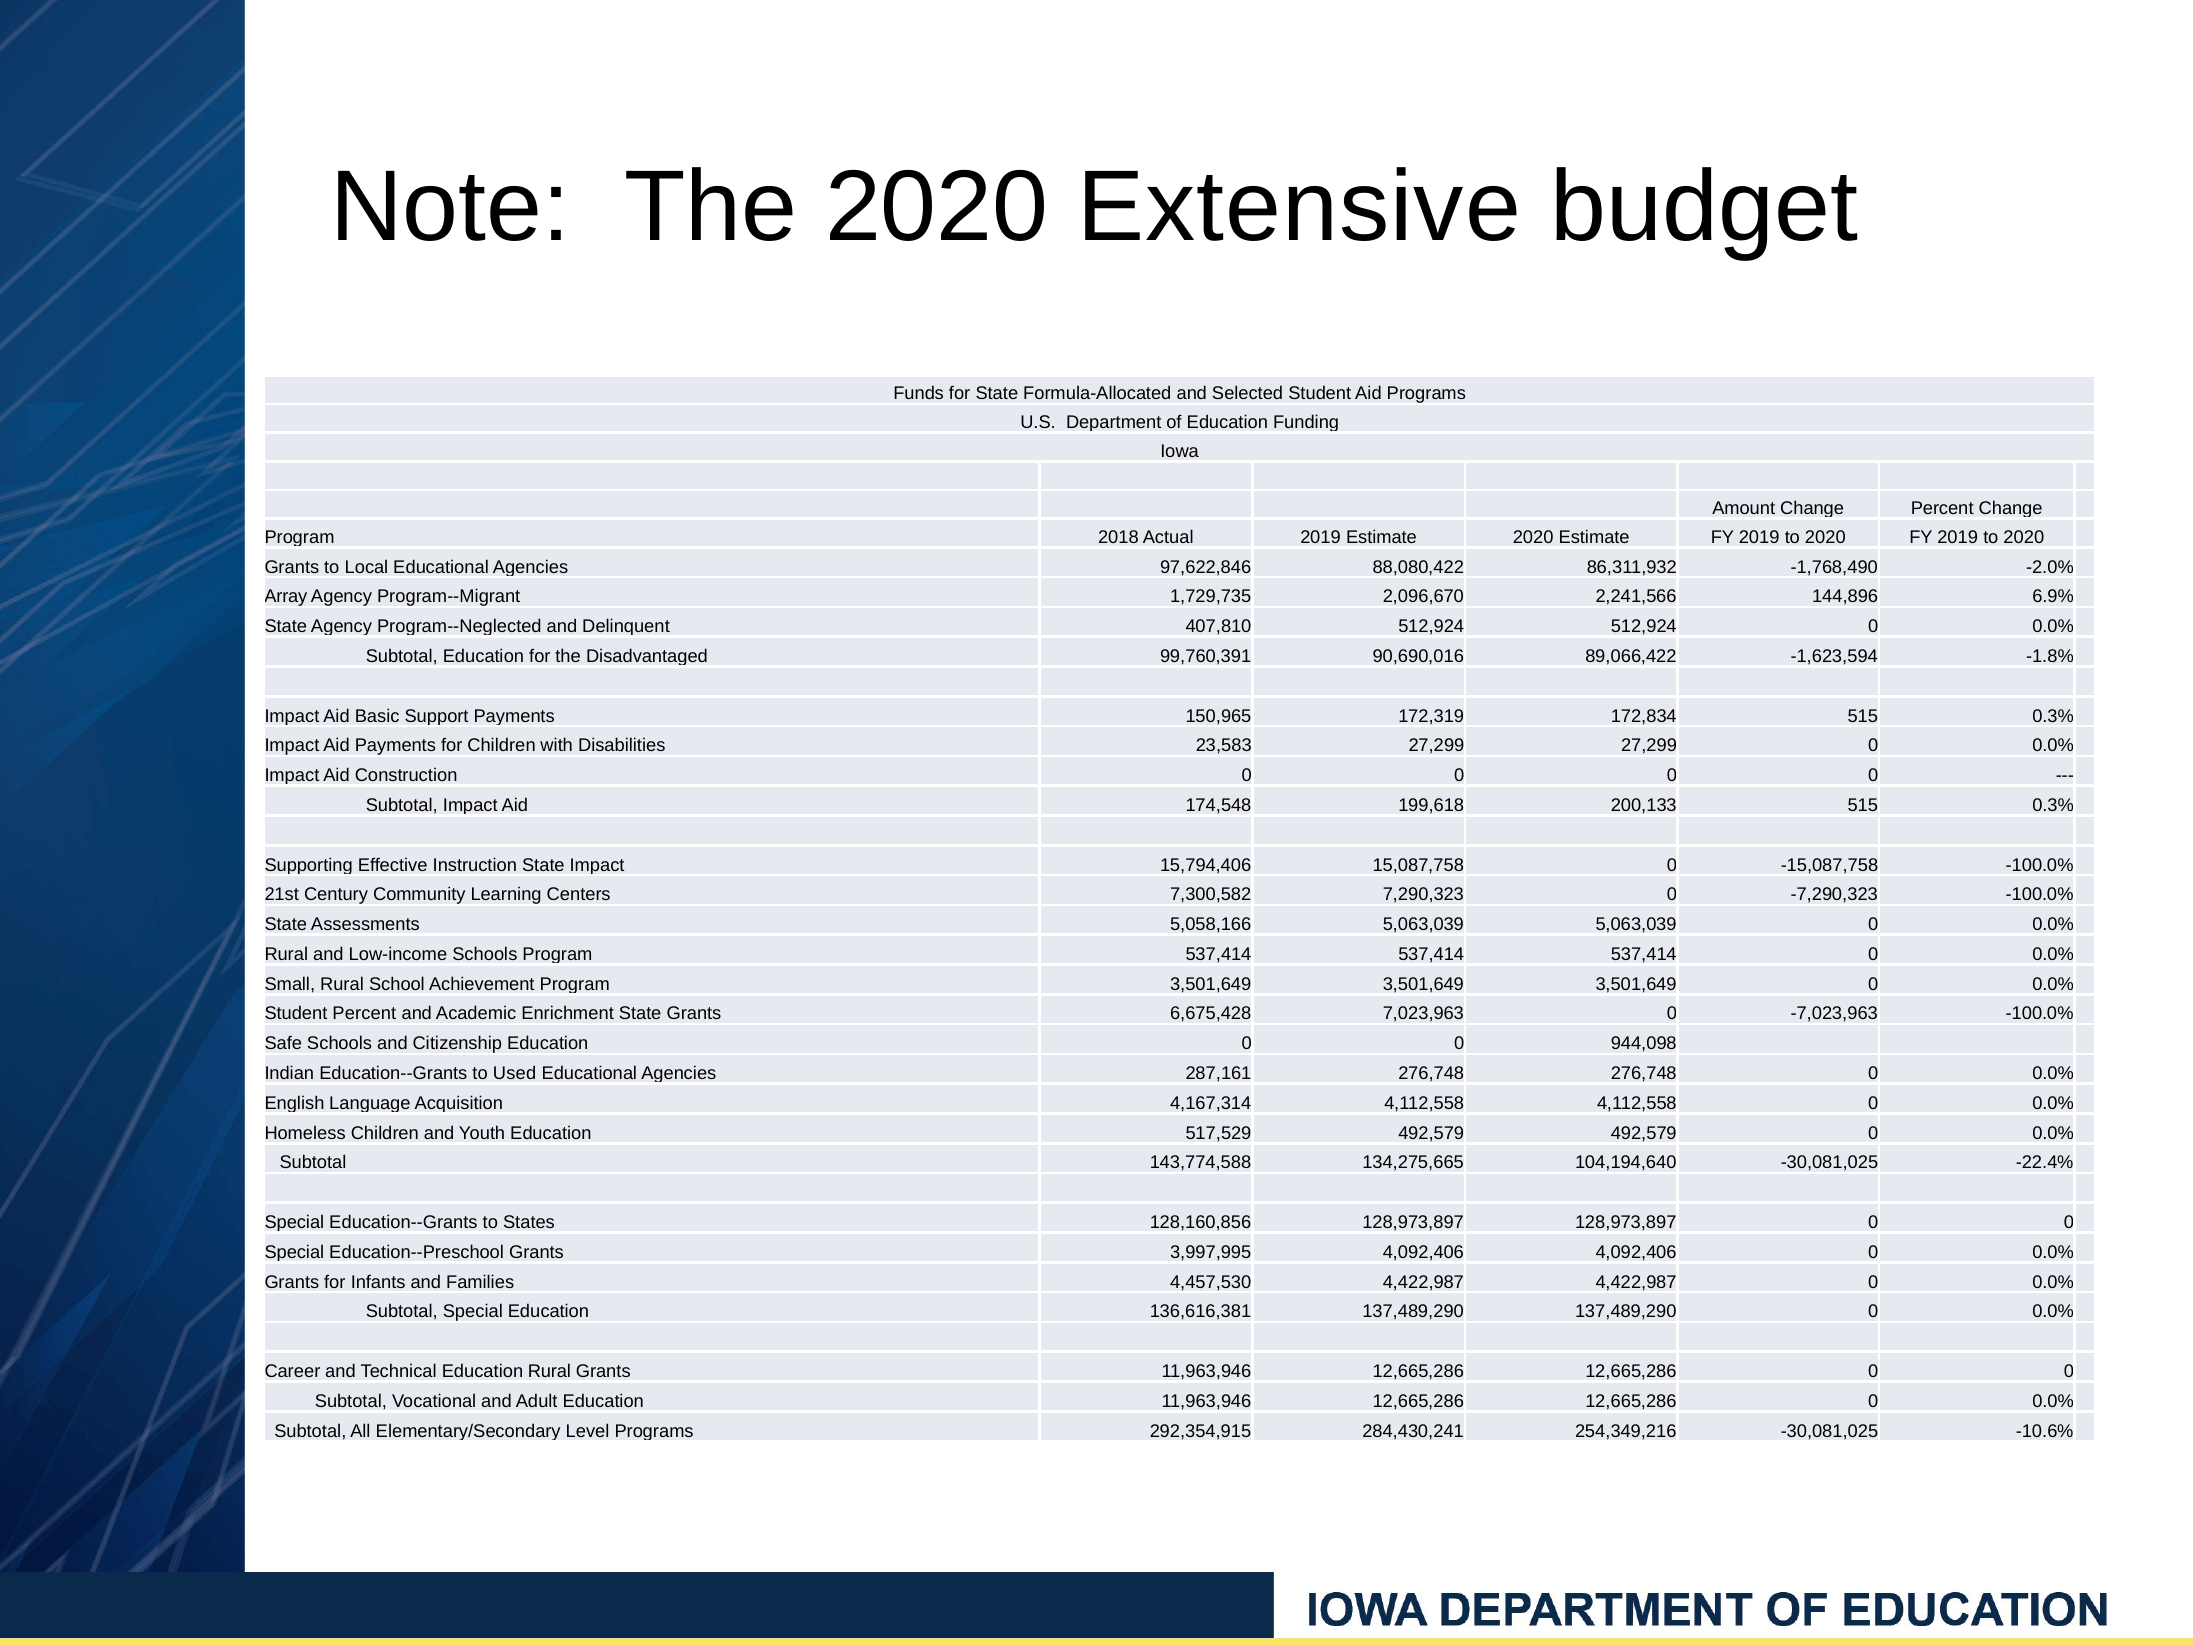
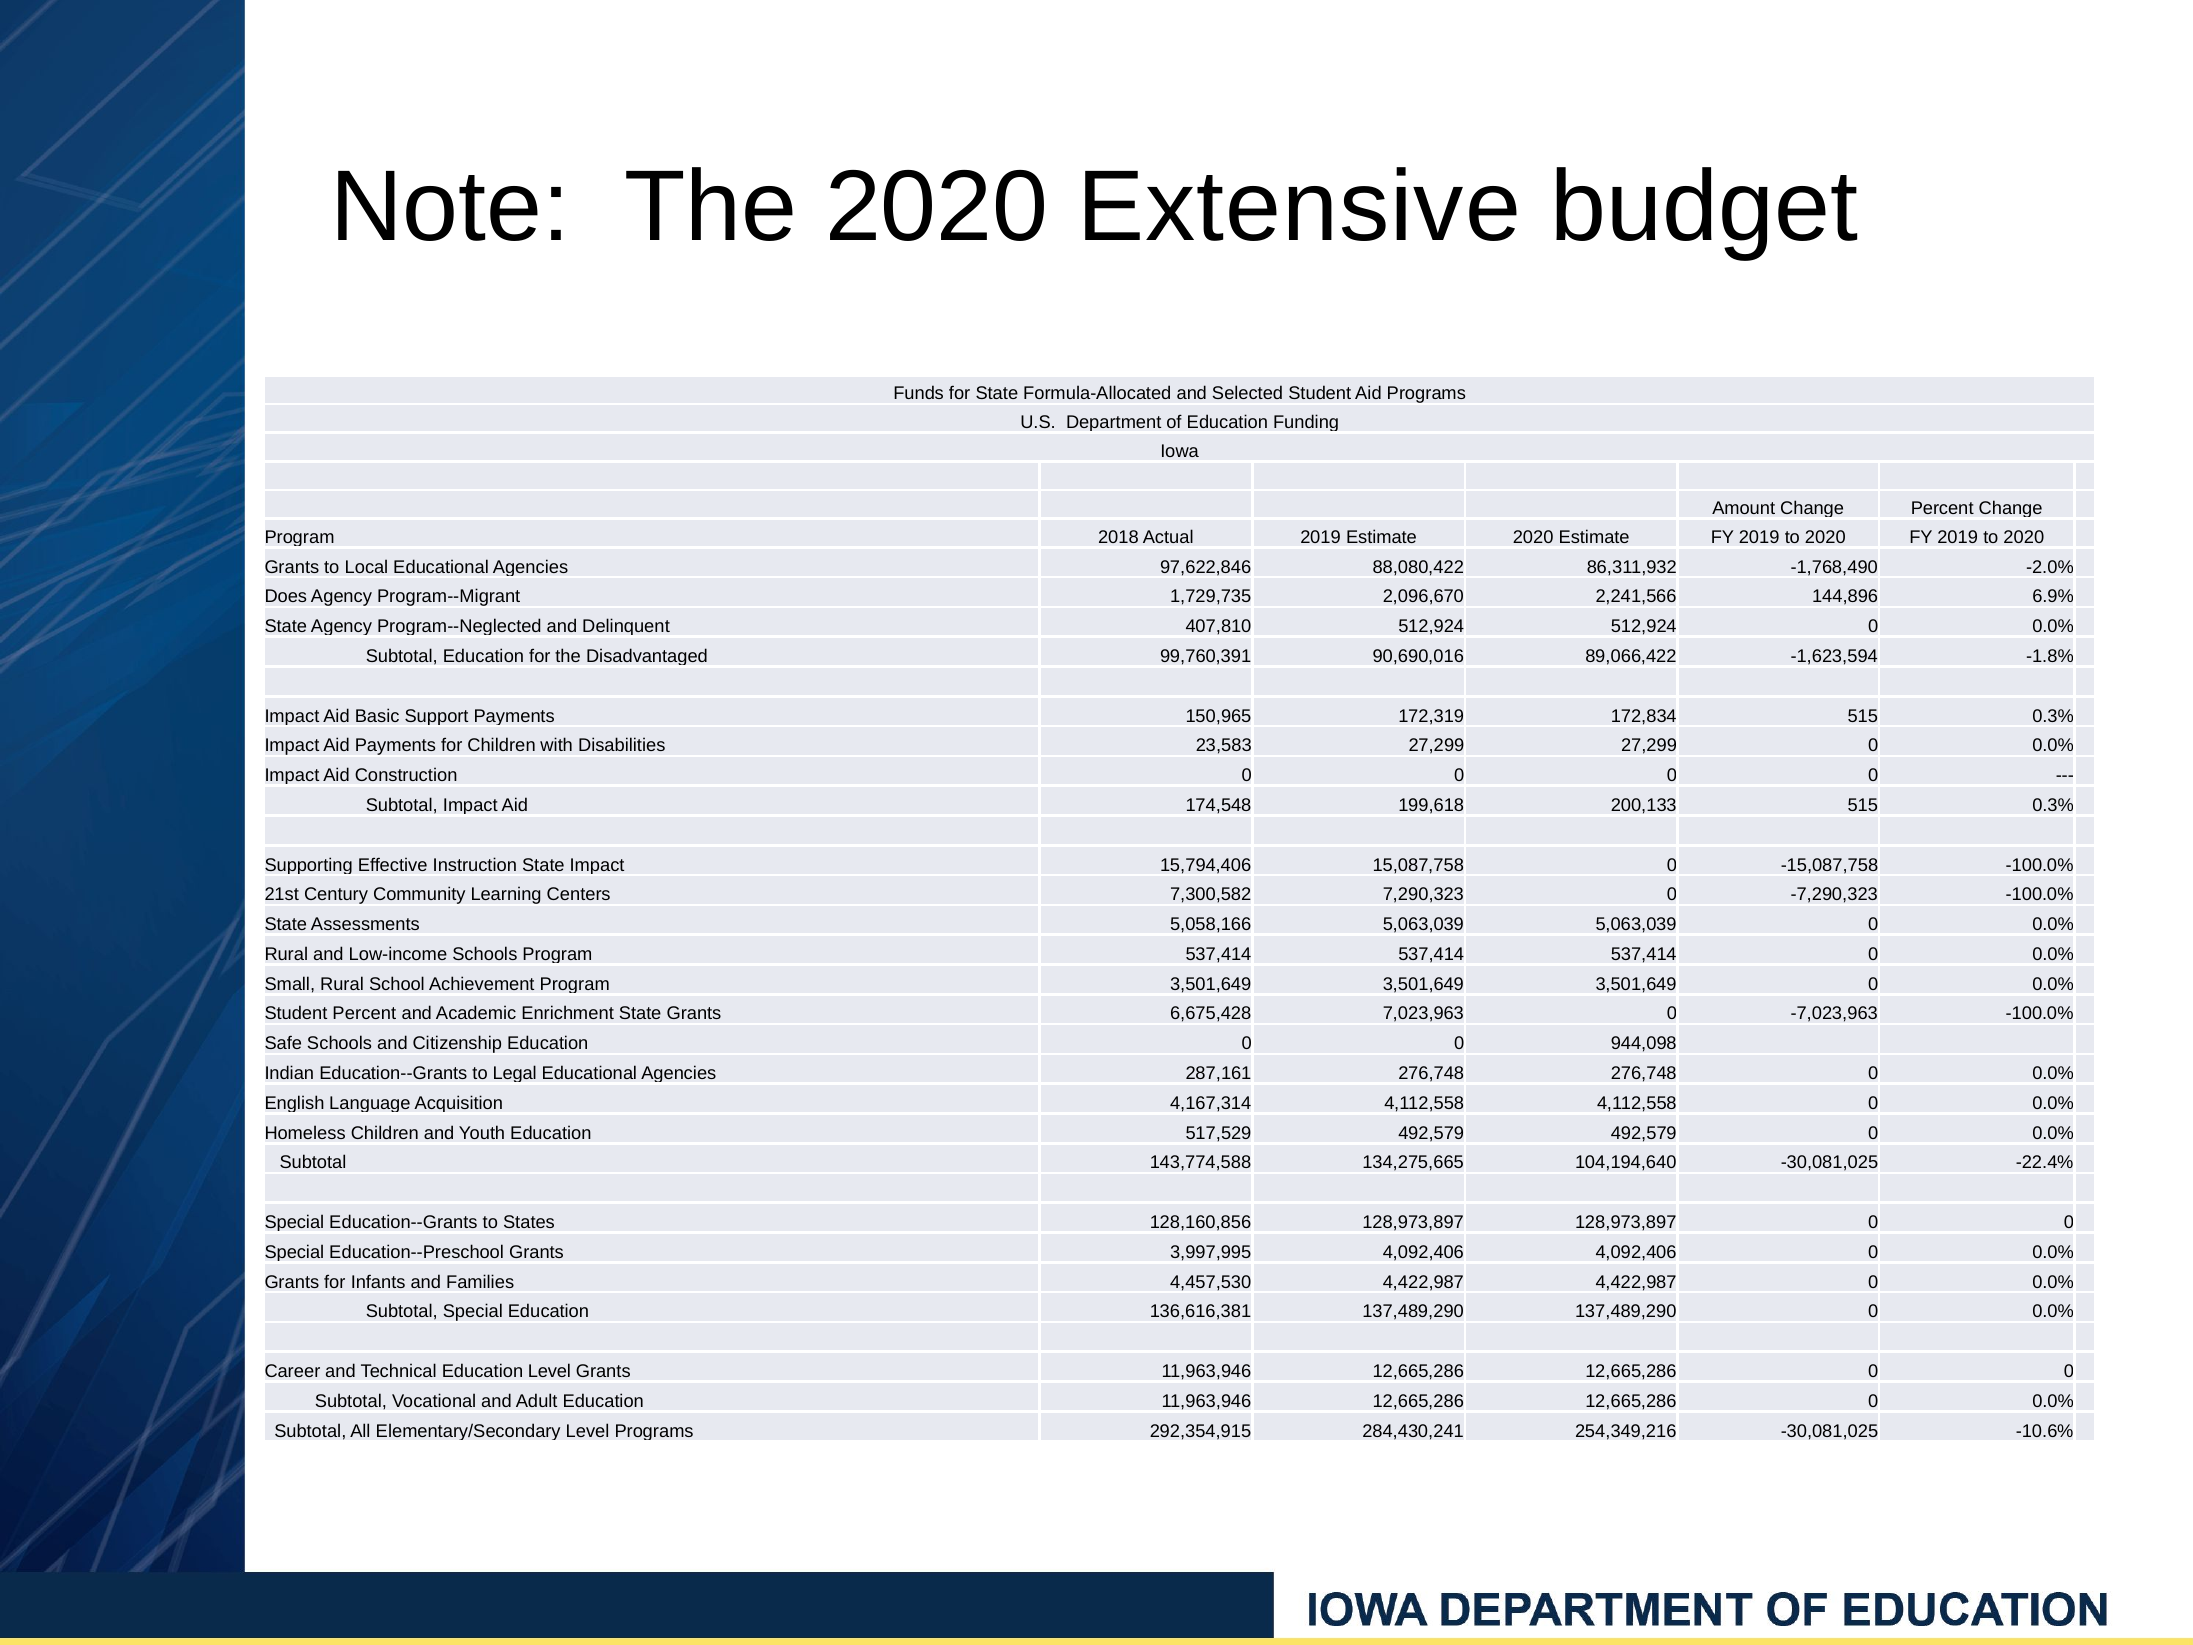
Array: Array -> Does
Used: Used -> Legal
Education Rural: Rural -> Level
